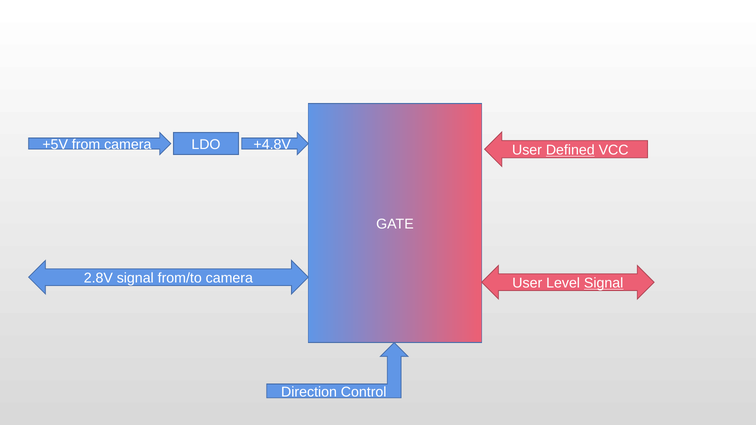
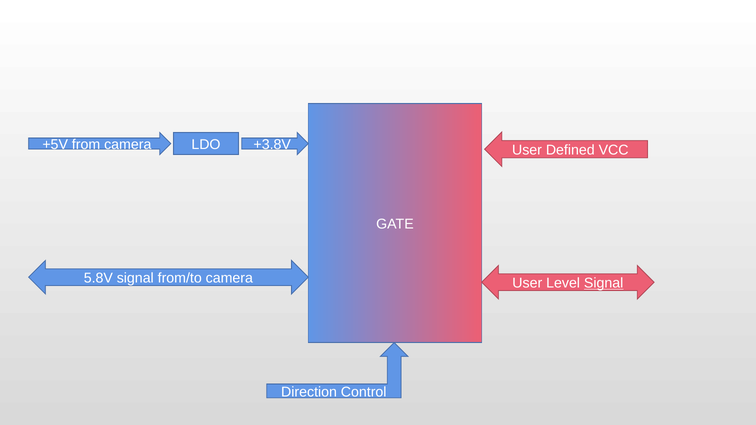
+4.8V: +4.8V -> +3.8V
Defined underline: present -> none
2.8V: 2.8V -> 5.8V
